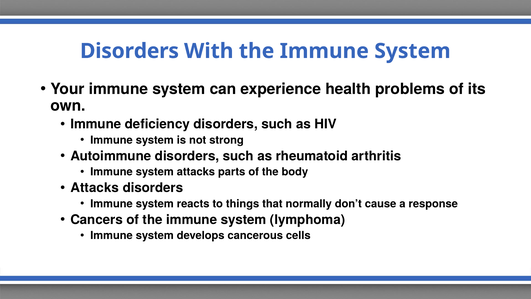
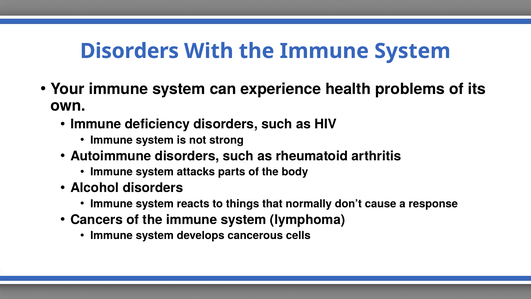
Attacks at (95, 188): Attacks -> Alcohol
